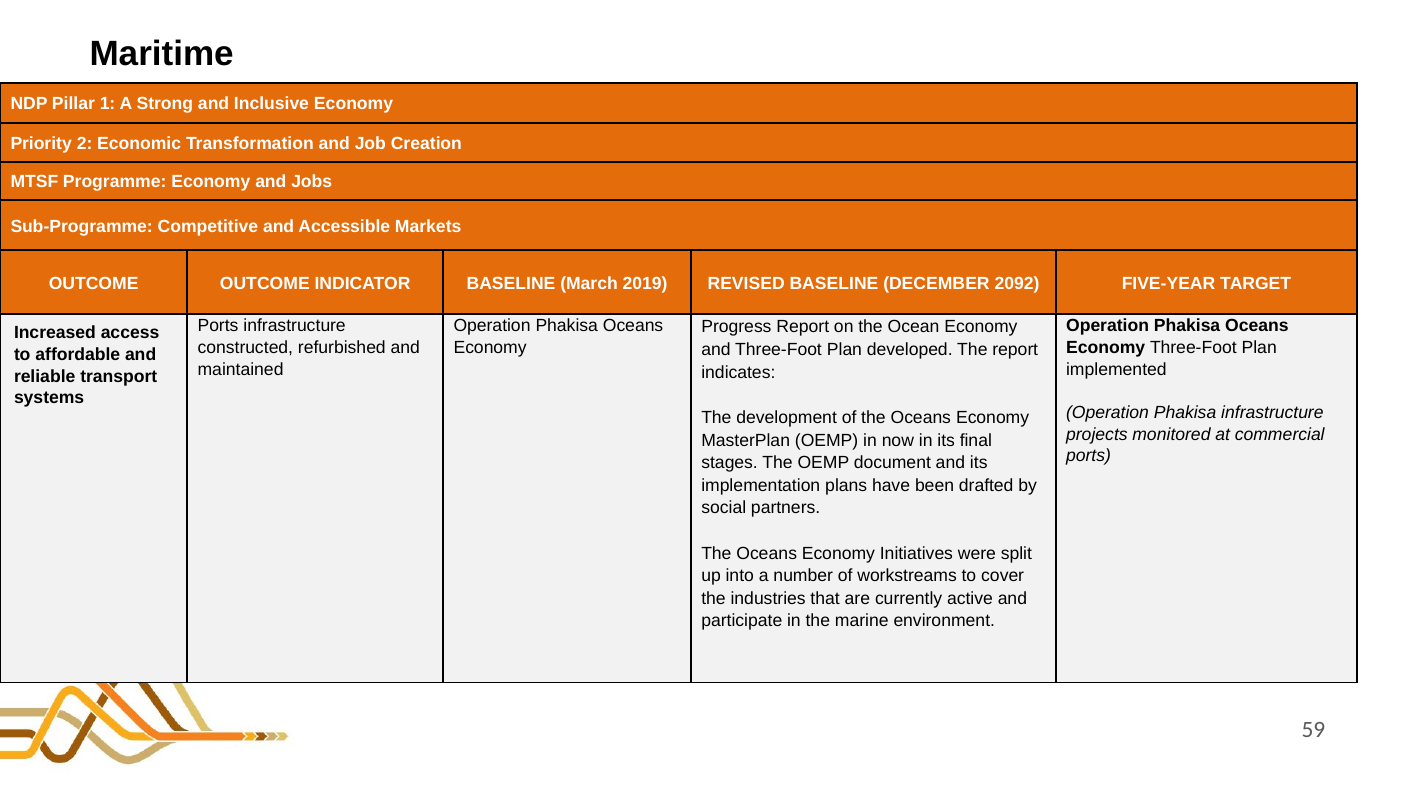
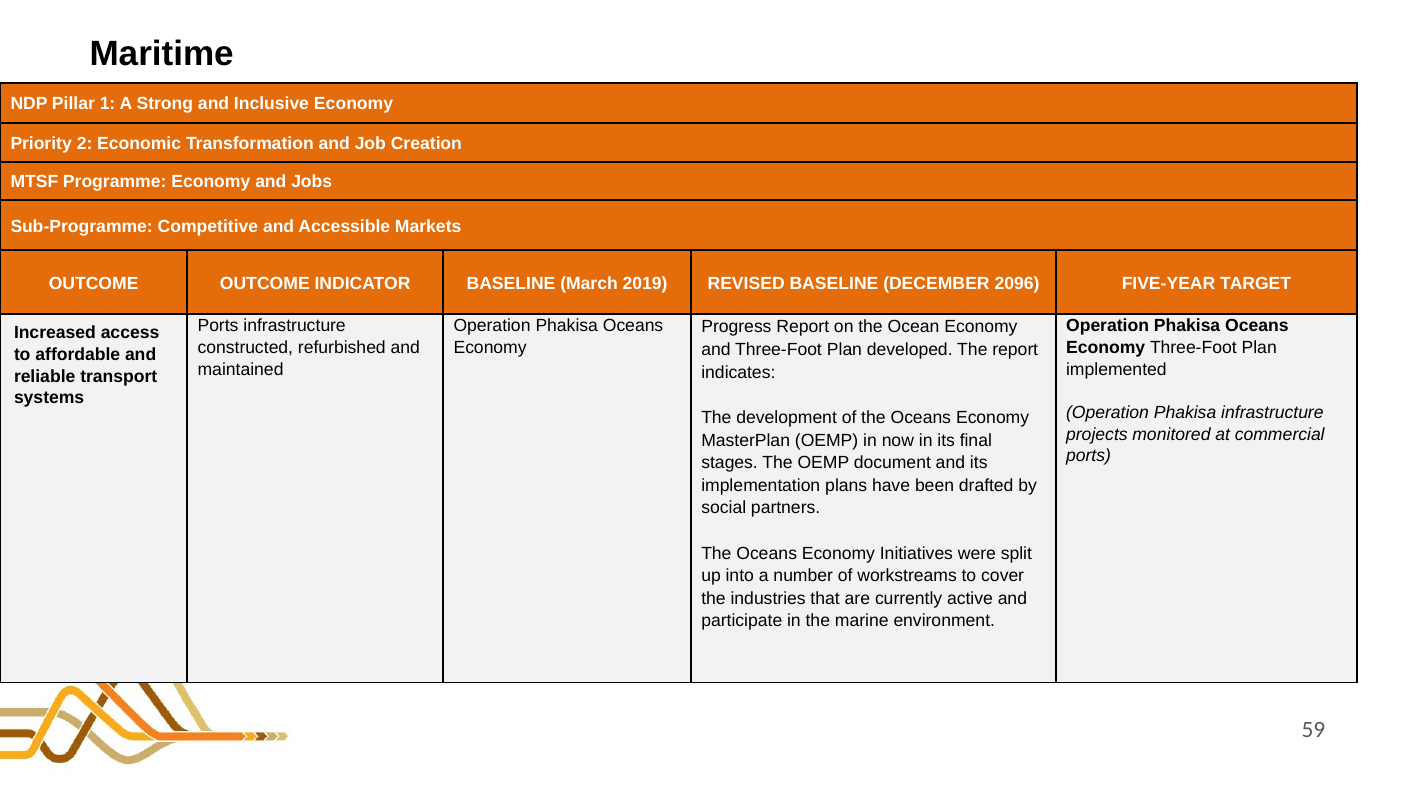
2092: 2092 -> 2096
